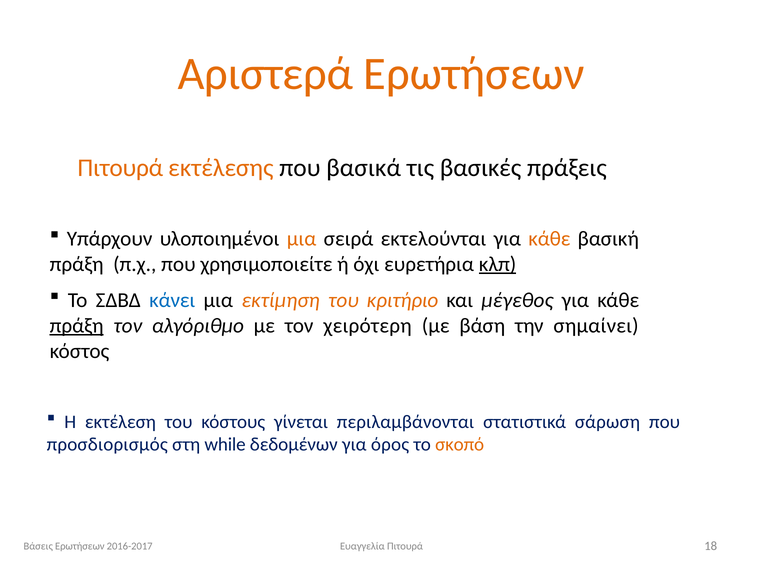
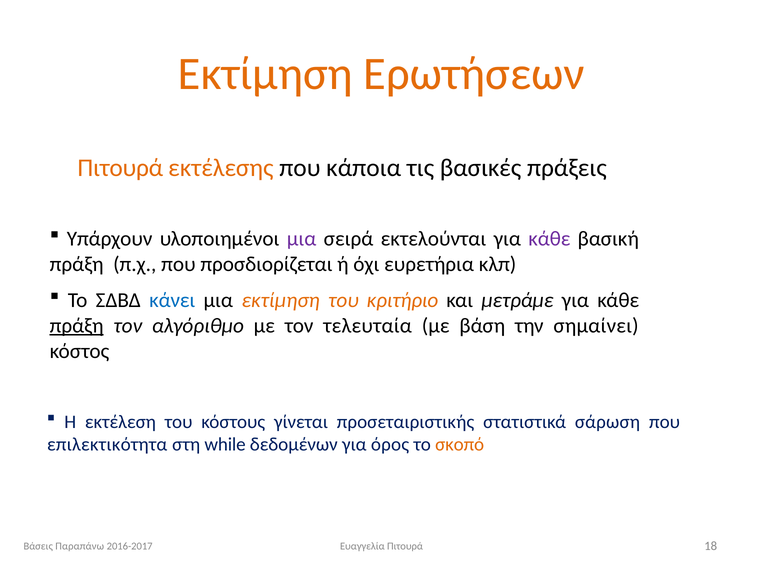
Αριστερά at (265, 74): Αριστερά -> Εκτίμηση
βασικά: βασικά -> κάποια
μια at (302, 239) colour: orange -> purple
κάθε at (549, 239) colour: orange -> purple
χρησιμοποιείτε: χρησιμοποιείτε -> προσδιορίζεται
κλπ underline: present -> none
μέγεθος: μέγεθος -> μετράμε
χειρότερη: χειρότερη -> τελευταία
περιλαμβάνονται: περιλαμβάνονται -> προσεταιριστικής
προσδιορισμός: προσδιορισμός -> επιλεκτικότητα
Βάσεις Ερωτήσεων: Ερωτήσεων -> Παραπάνω
